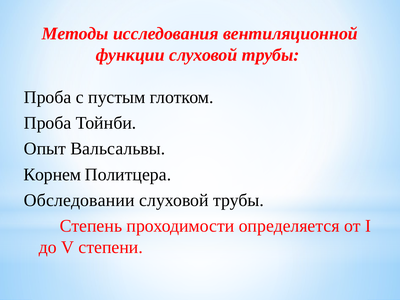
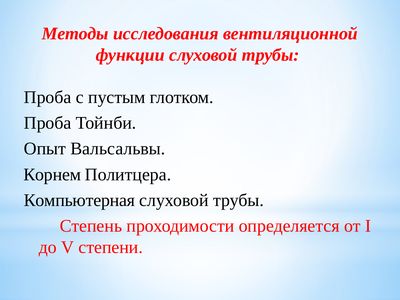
Обследовании: Обследовании -> Компьютерная
